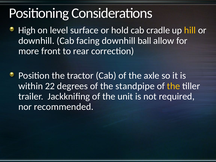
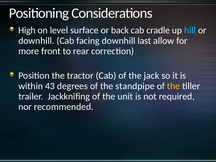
hold: hold -> back
hill colour: yellow -> light blue
ball: ball -> last
axle: axle -> jack
22: 22 -> 43
